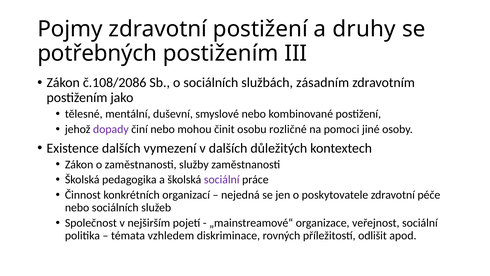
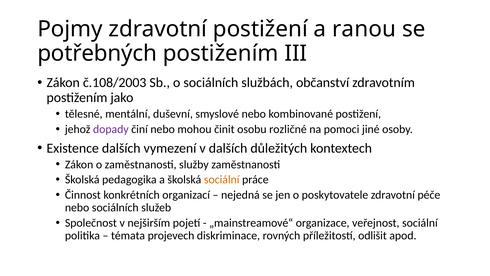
druhy: druhy -> ranou
č.108/2086: č.108/2086 -> č.108/2003
zásadním: zásadním -> občanství
sociální at (222, 179) colour: purple -> orange
vzhledem: vzhledem -> projevech
